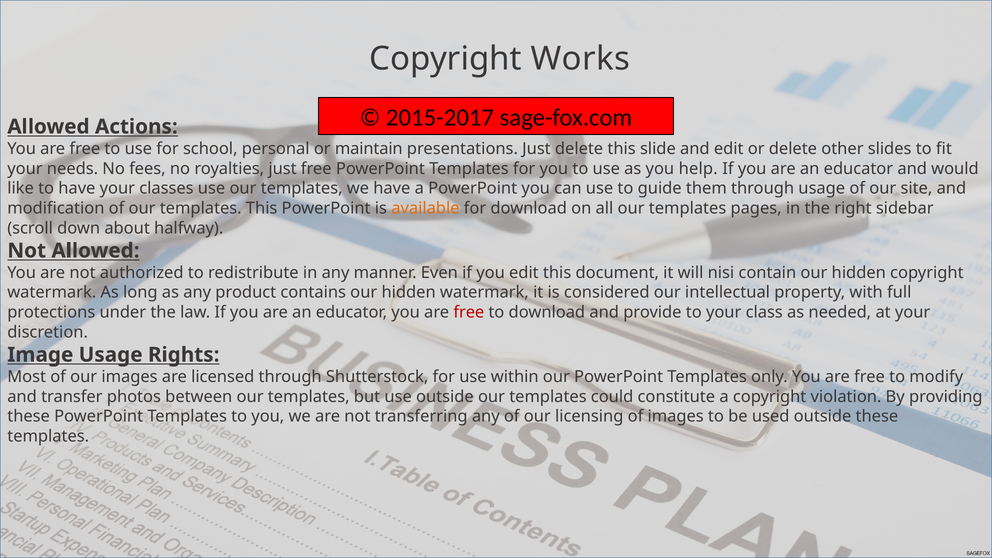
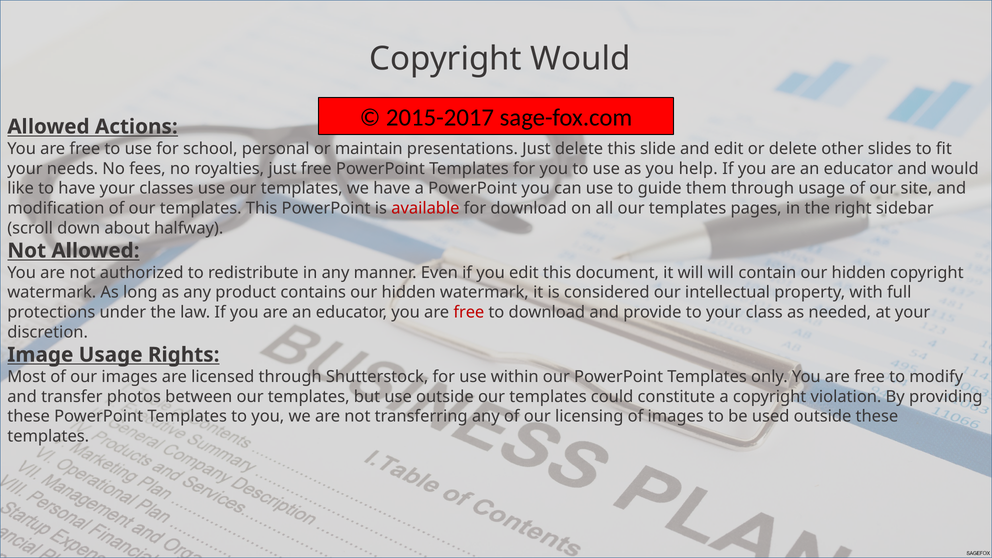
Copyright Works: Works -> Would
available colour: orange -> red
will nisi: nisi -> will
